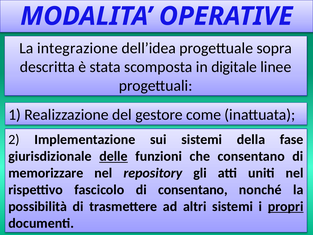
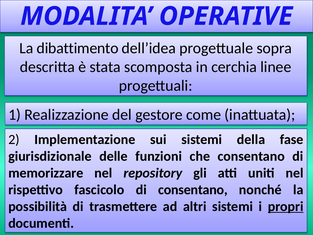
integrazione: integrazione -> dibattimento
digitale: digitale -> cerchia
delle underline: present -> none
